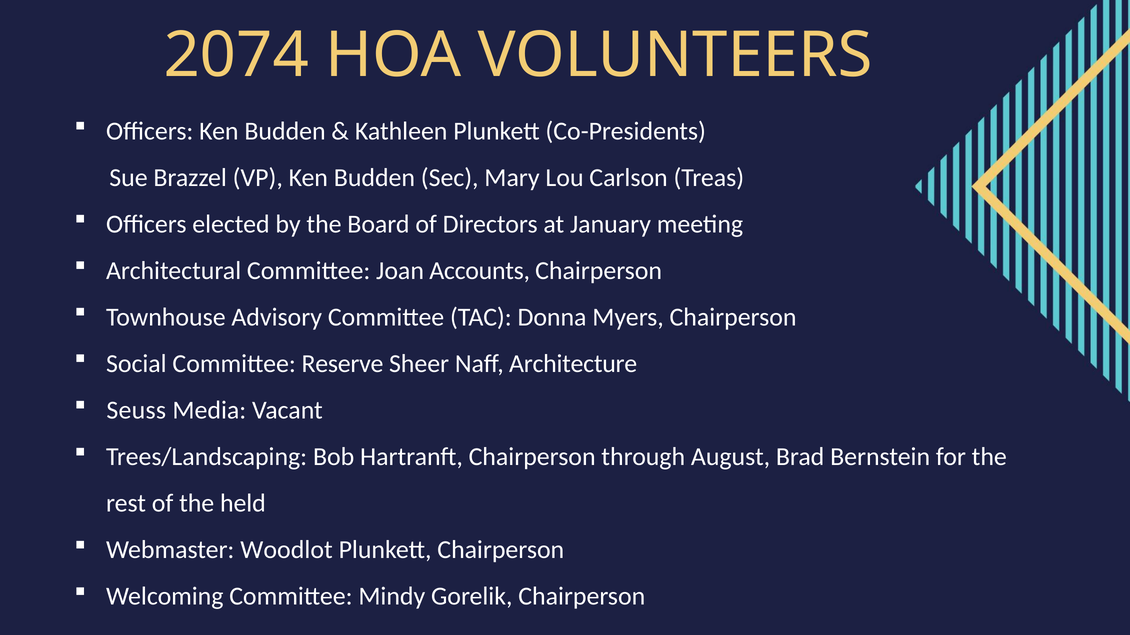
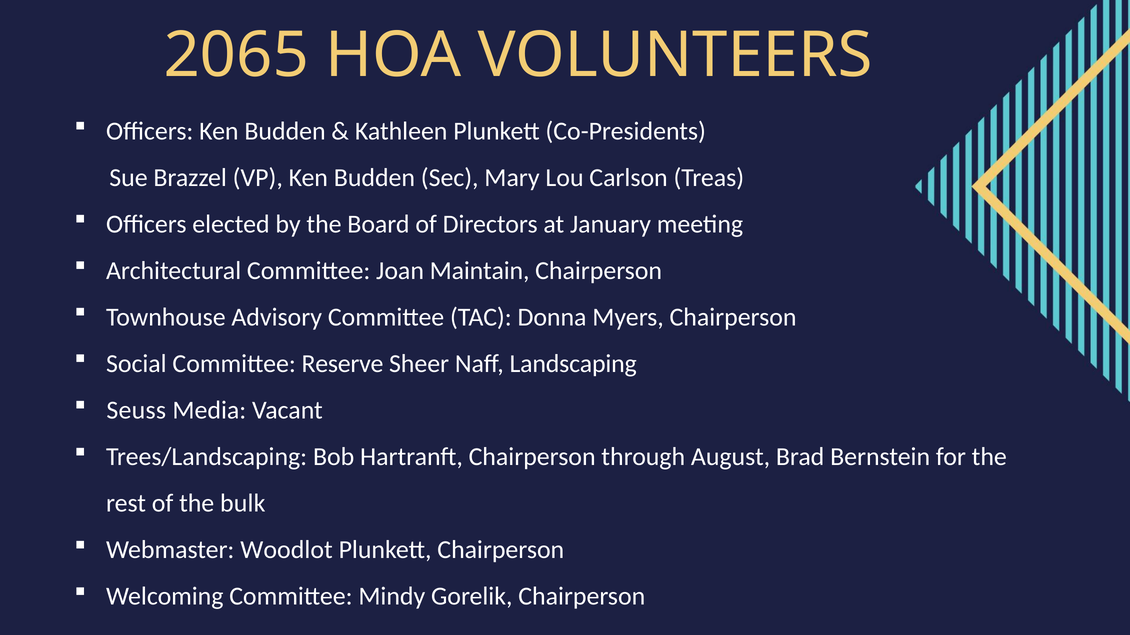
2074: 2074 -> 2065
Accounts: Accounts -> Maintain
Architecture: Architecture -> Landscaping
held: held -> bulk
